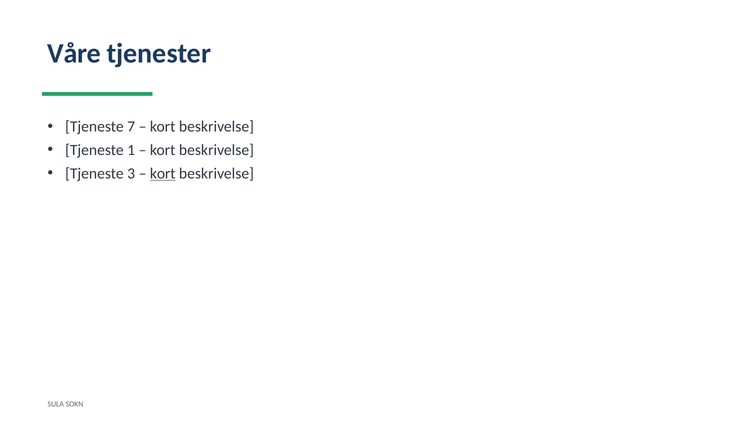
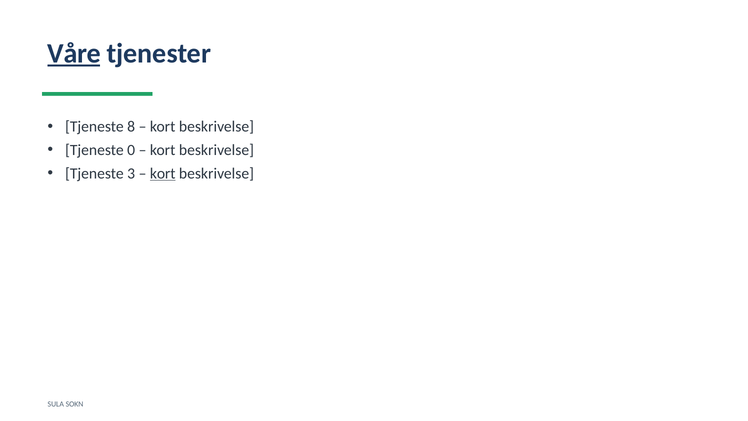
Våre underline: none -> present
7: 7 -> 8
1: 1 -> 0
